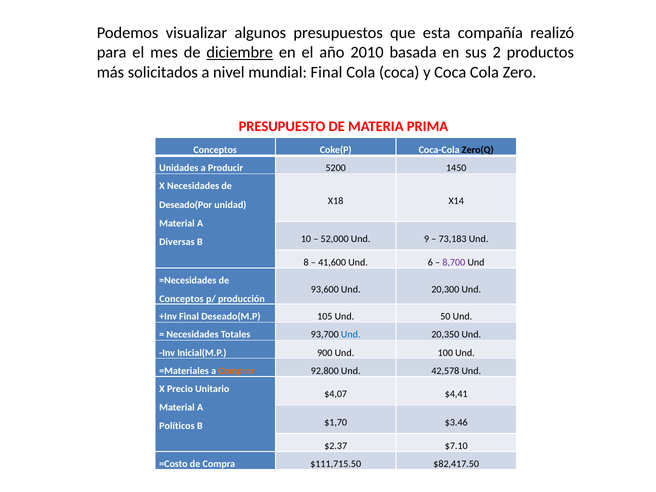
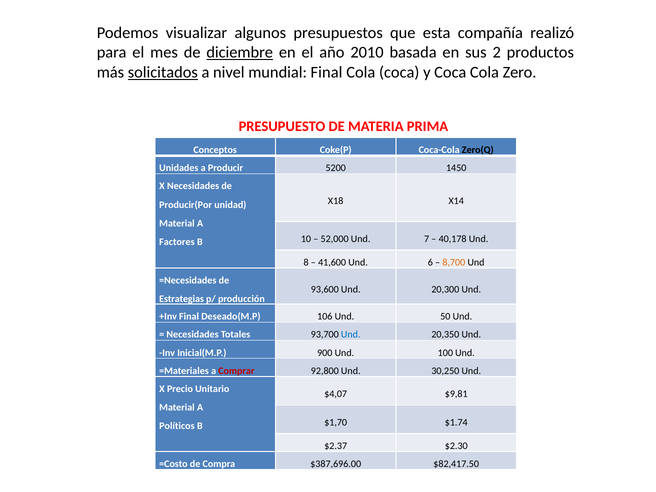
solicitados underline: none -> present
Deseado(Por: Deseado(Por -> Producir(Por
9: 9 -> 7
73,183: 73,183 -> 40,178
Diversas: Diversas -> Factores
8,700 colour: purple -> orange
Conceptos at (181, 299): Conceptos -> Estrategias
105: 105 -> 106
Comprar colour: orange -> red
42,578: 42,578 -> 30,250
$4,41: $4,41 -> $9,81
$3.46: $3.46 -> $1.74
$7.10: $7.10 -> $2.30
$111,715.50: $111,715.50 -> $387,696.00
